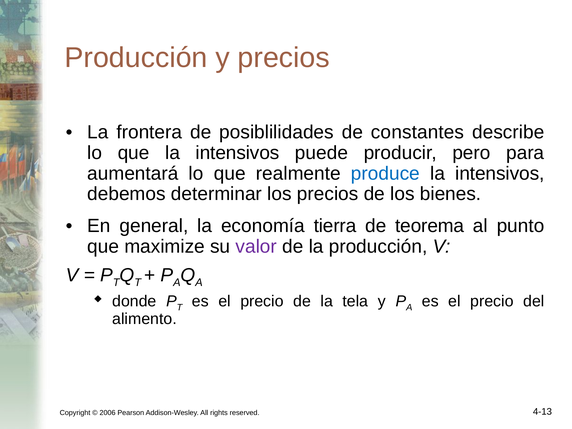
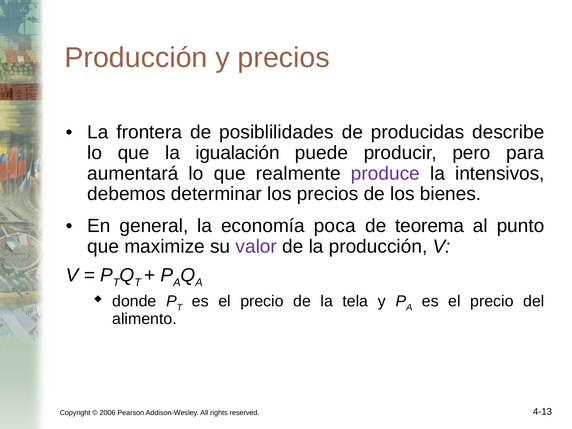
constantes: constantes -> producidas
que la intensivos: intensivos -> igualación
produce colour: blue -> purple
tierra: tierra -> poca
